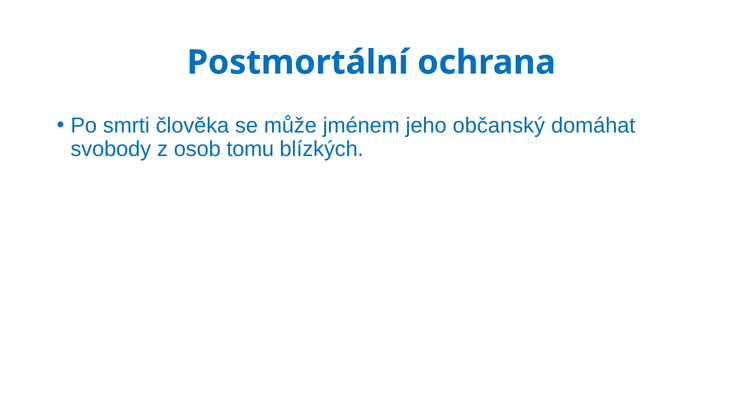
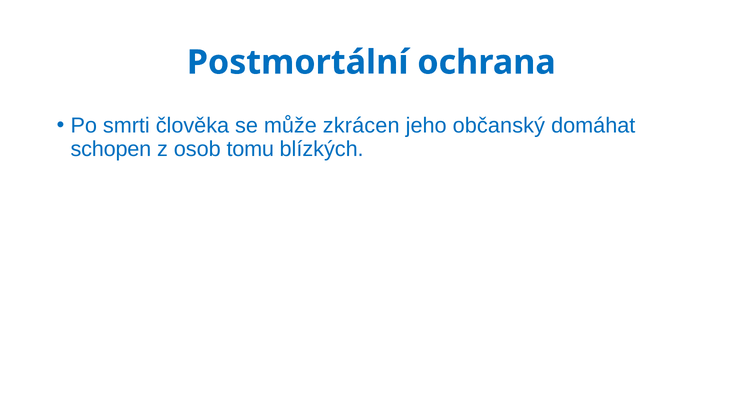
jménem: jménem -> zkrácen
svobody: svobody -> schopen
